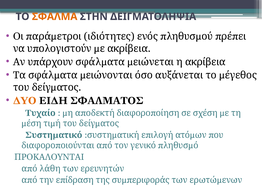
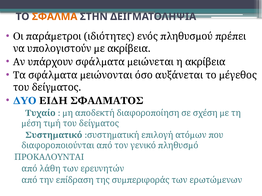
ΔΥΟ colour: orange -> blue
